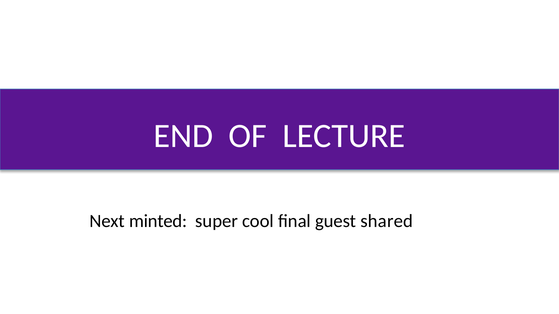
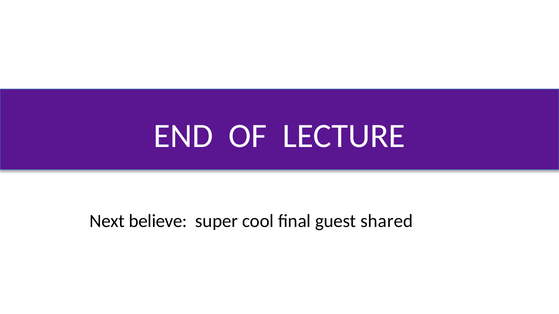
minted: minted -> believe
